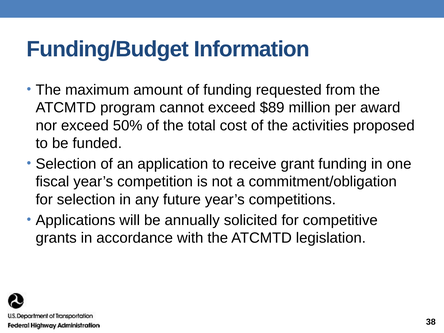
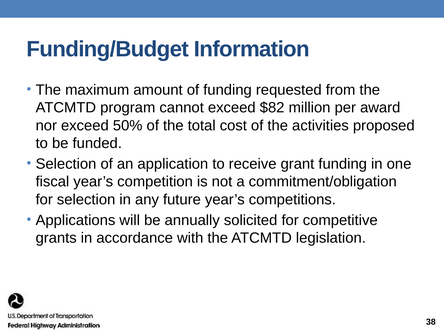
$89: $89 -> $82
